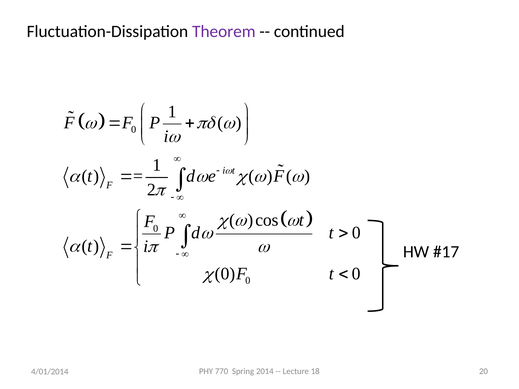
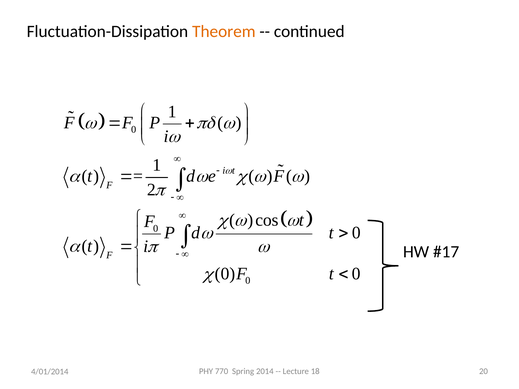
Theorem colour: purple -> orange
